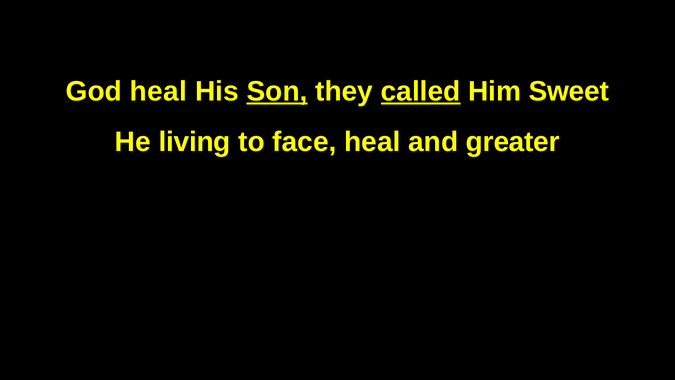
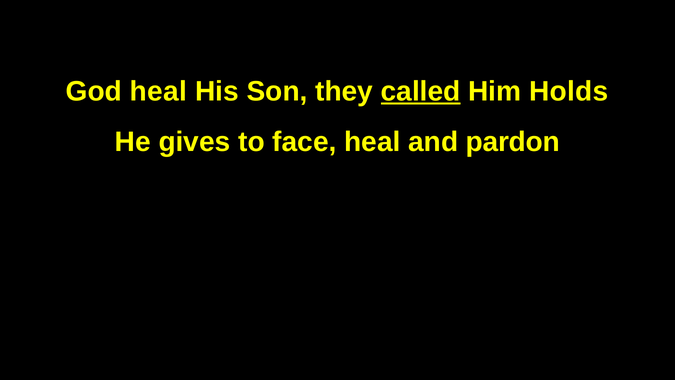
Son underline: present -> none
Sweet: Sweet -> Holds
living: living -> gives
greater: greater -> pardon
